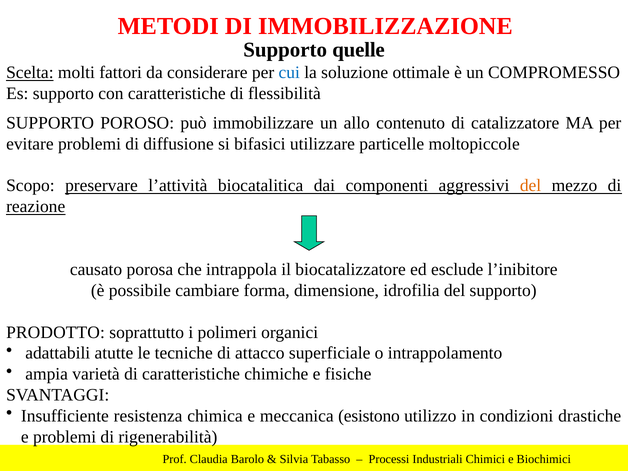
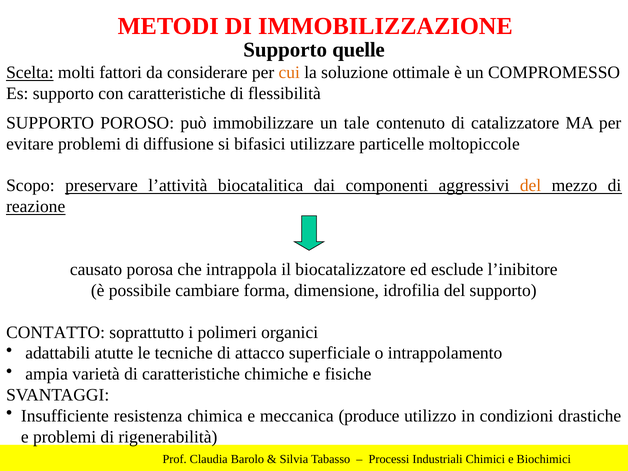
cui colour: blue -> orange
allo: allo -> tale
PRODOTTO: PRODOTTO -> CONTATTO
esistono: esistono -> produce
